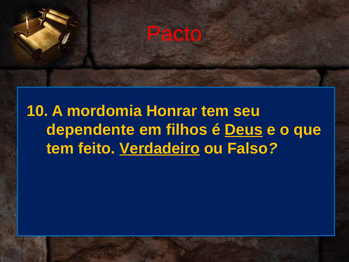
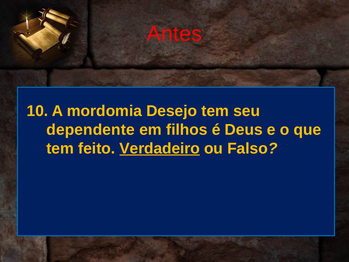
Pacto: Pacto -> Antes
Honrar: Honrar -> Desejo
Deus underline: present -> none
